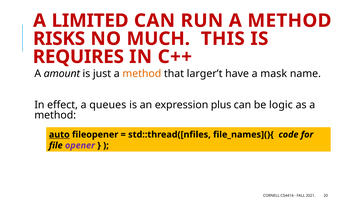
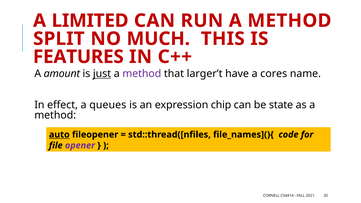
RISKS: RISKS -> SPLIT
REQUIRES: REQUIRES -> FEATURES
just underline: none -> present
method at (142, 74) colour: orange -> purple
mask: mask -> cores
plus: plus -> chip
logic: logic -> state
